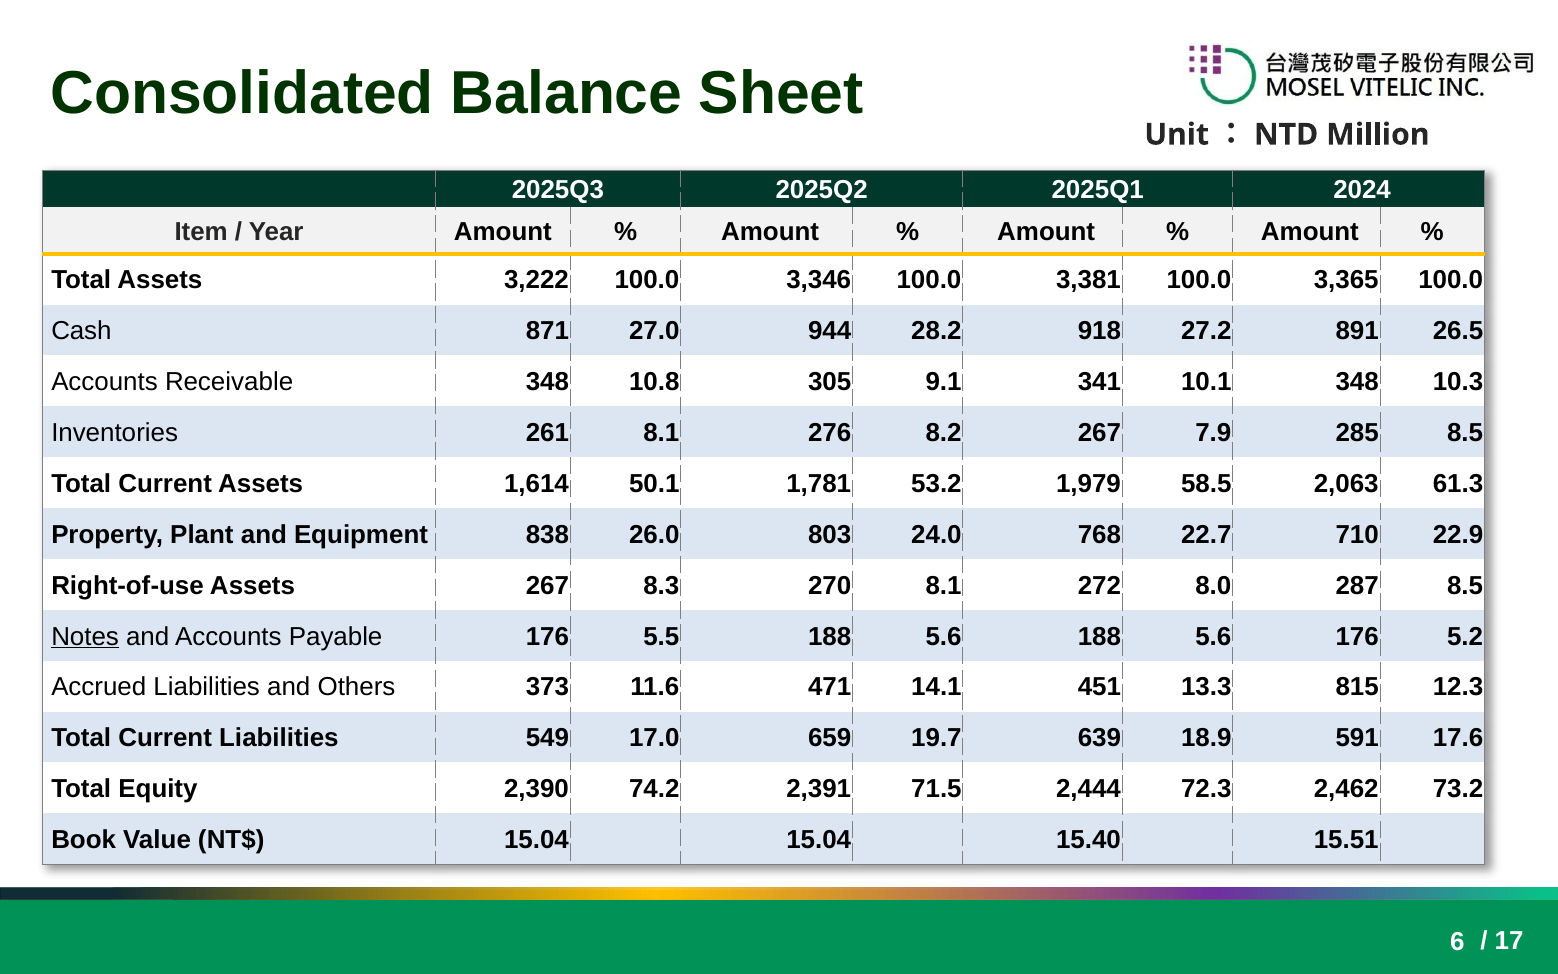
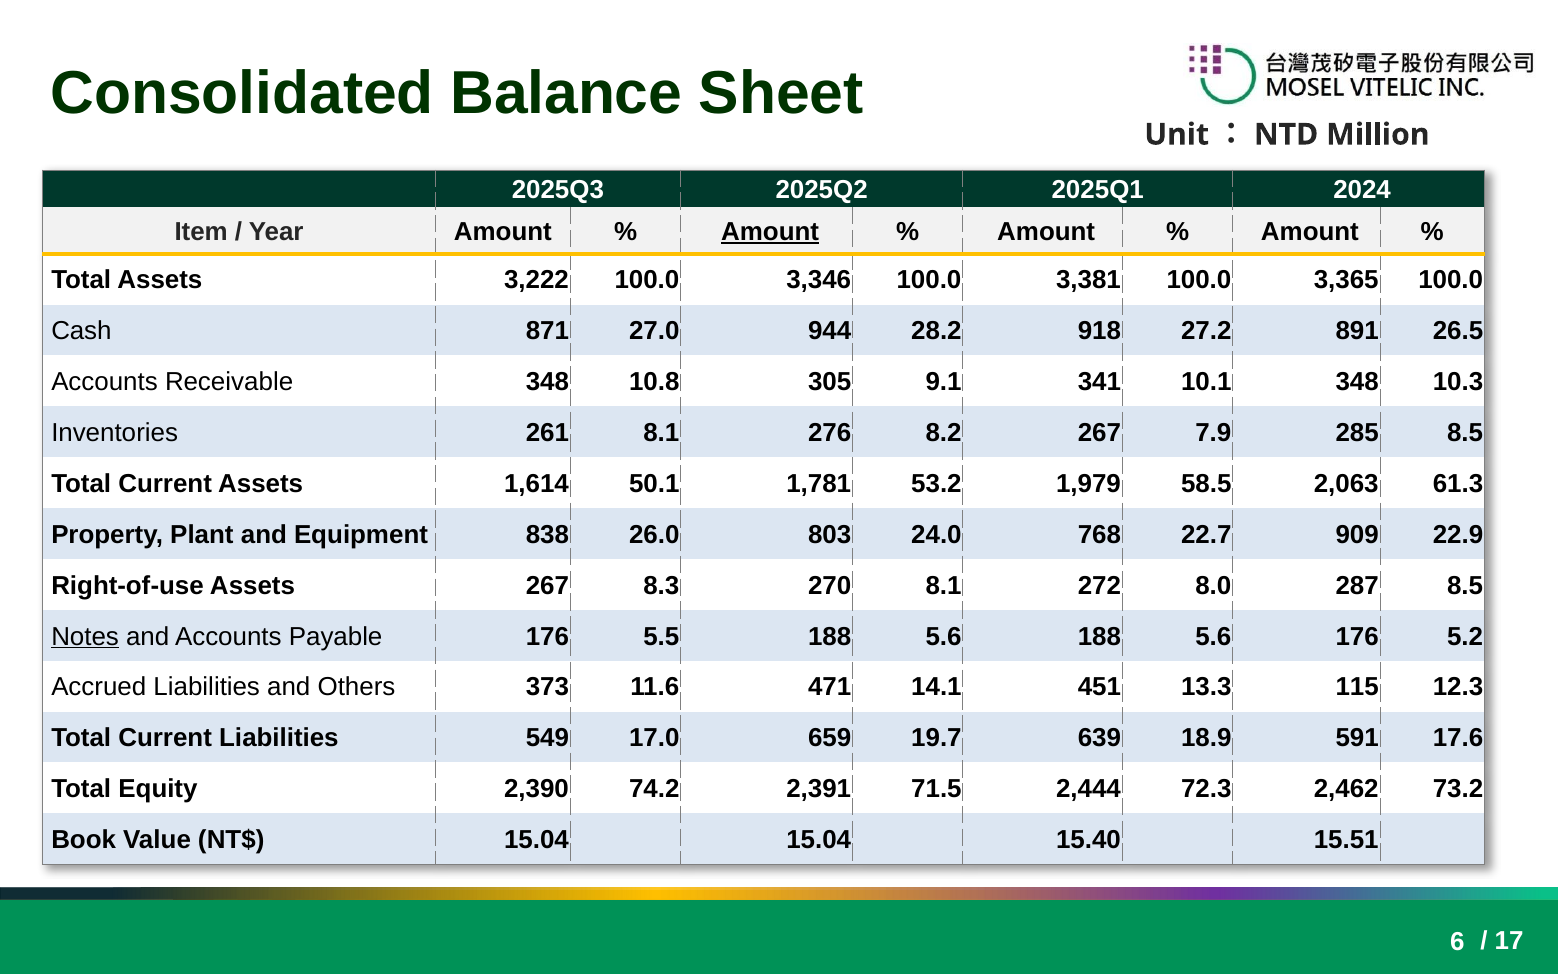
Amount at (770, 232) underline: none -> present
710: 710 -> 909
815: 815 -> 115
